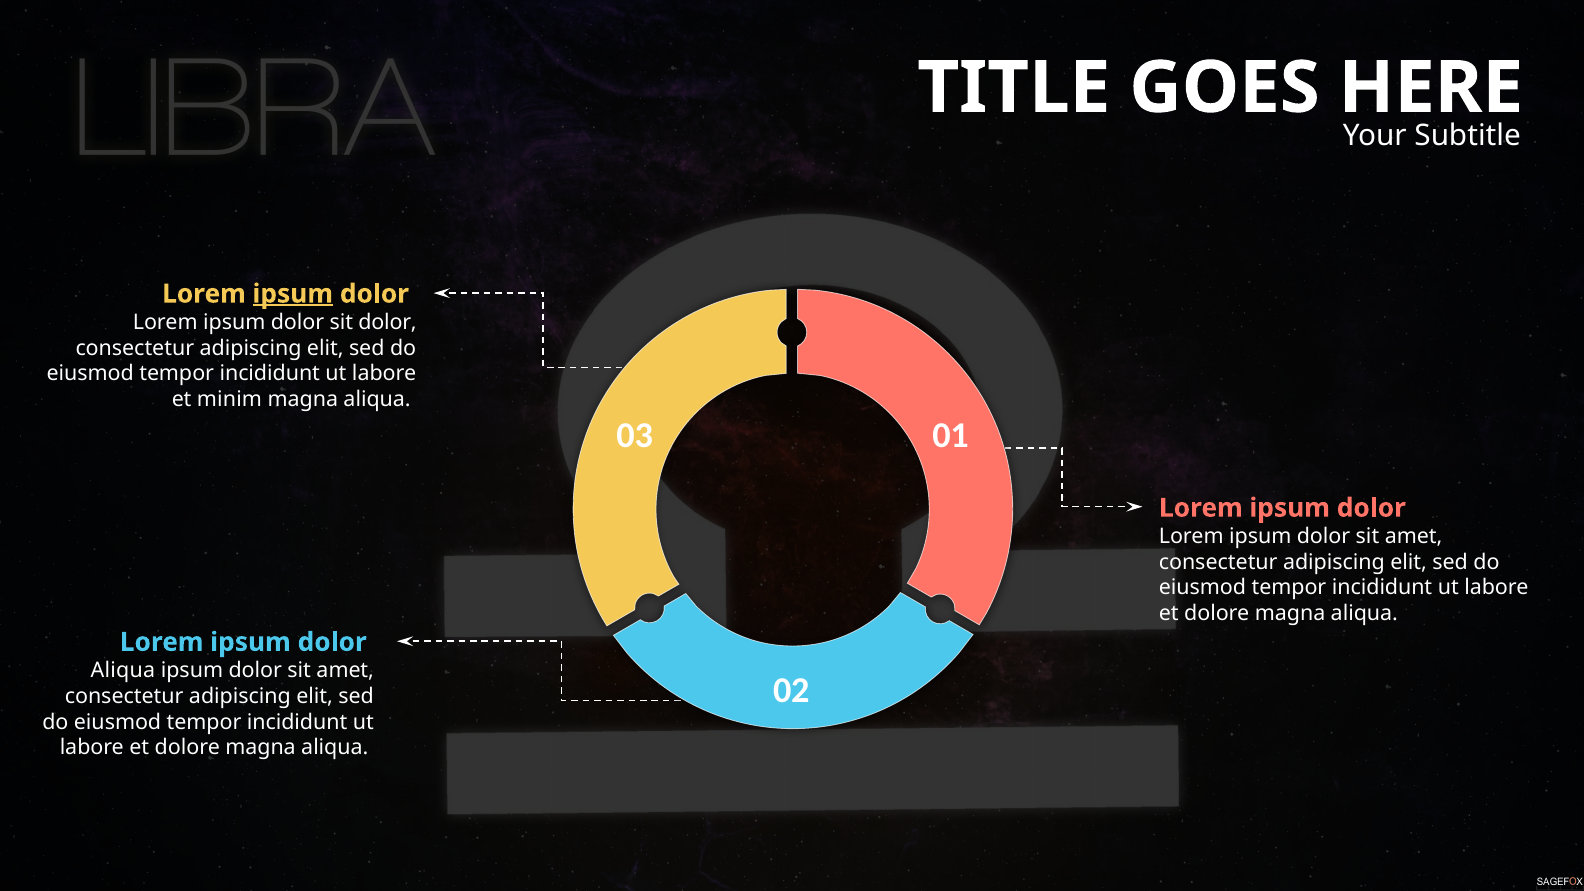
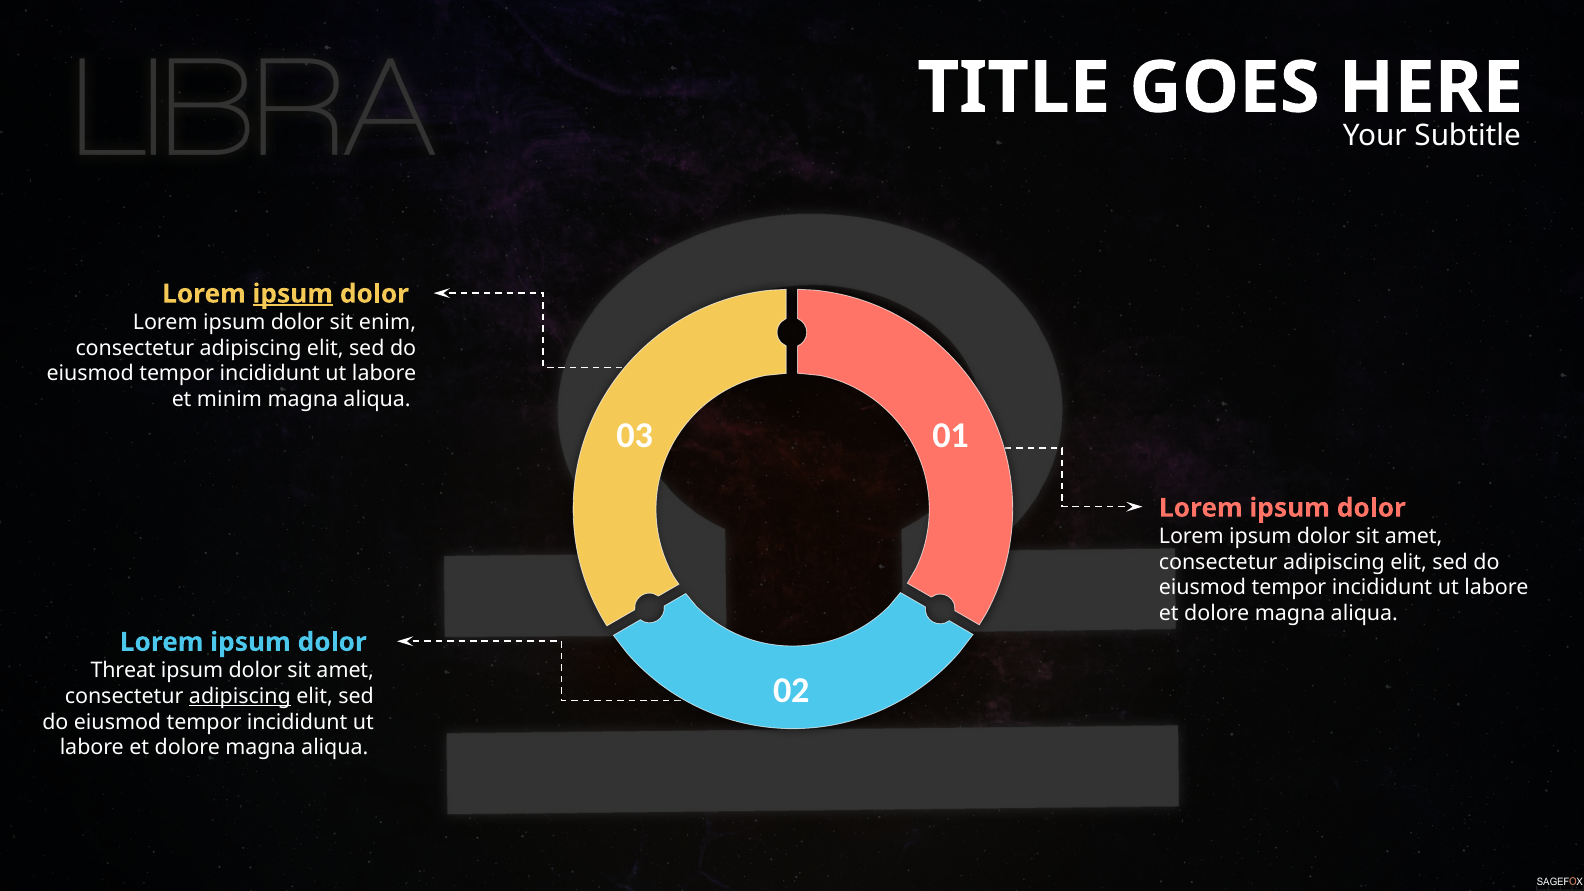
sit dolor: dolor -> enim
Aliqua at (123, 670): Aliqua -> Threat
adipiscing at (240, 696) underline: none -> present
